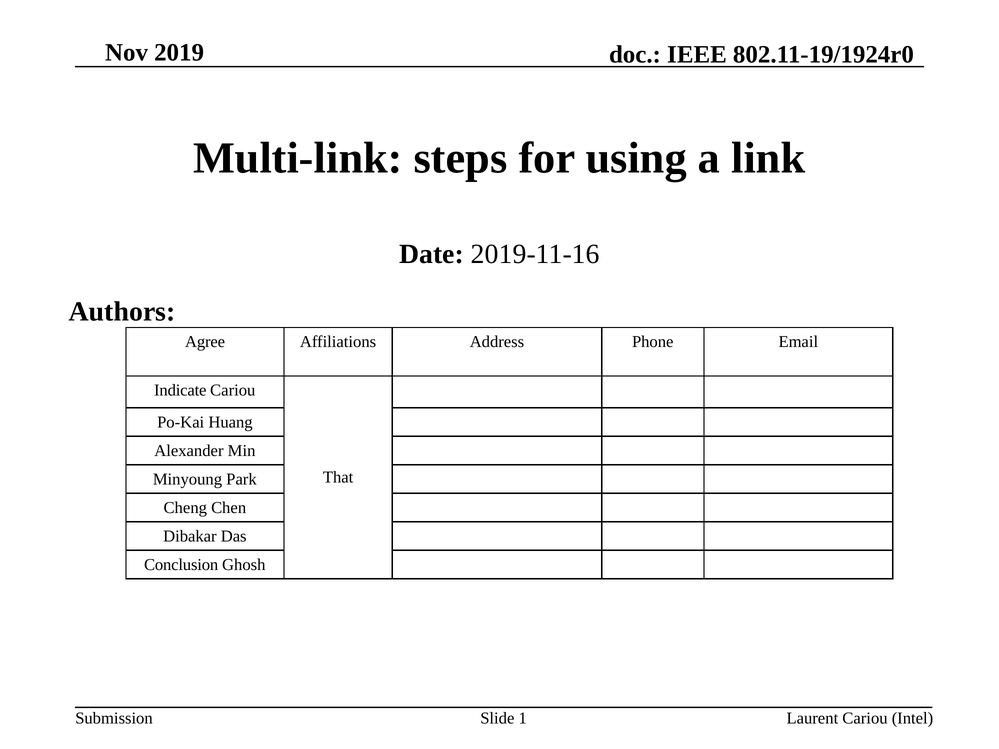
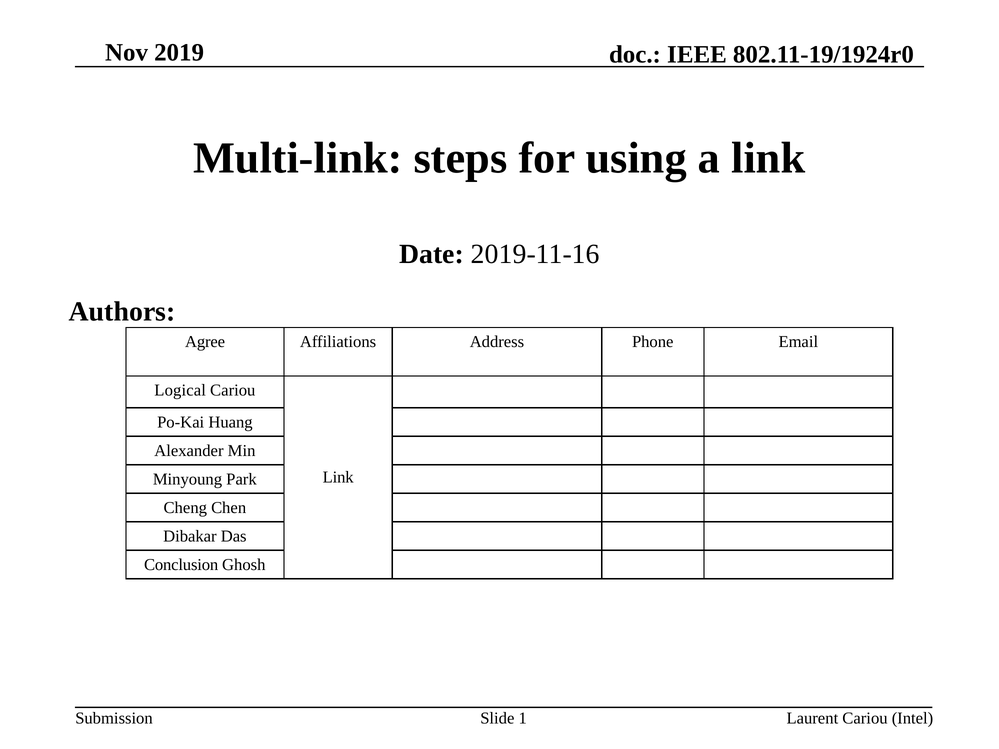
Indicate: Indicate -> Logical
That at (338, 478): That -> Link
